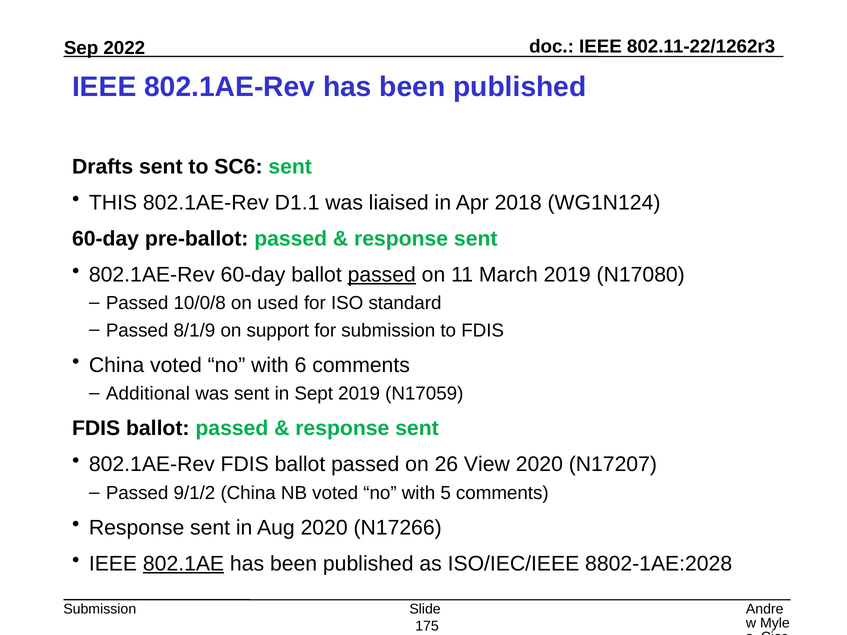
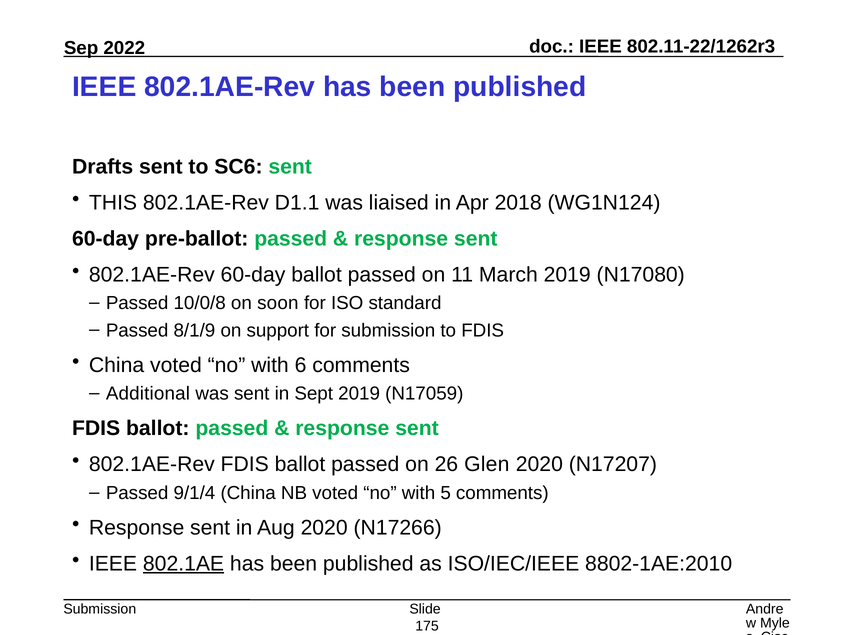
passed at (382, 275) underline: present -> none
used: used -> soon
View: View -> Glen
9/1/2: 9/1/2 -> 9/1/4
8802-1AE:2028: 8802-1AE:2028 -> 8802-1AE:2010
